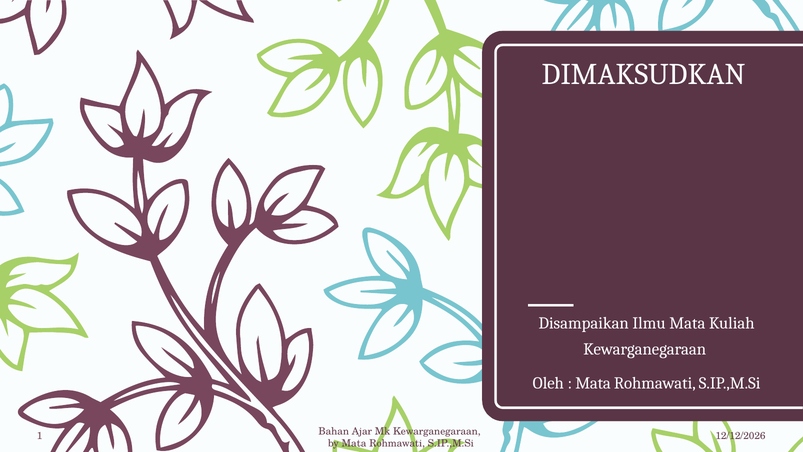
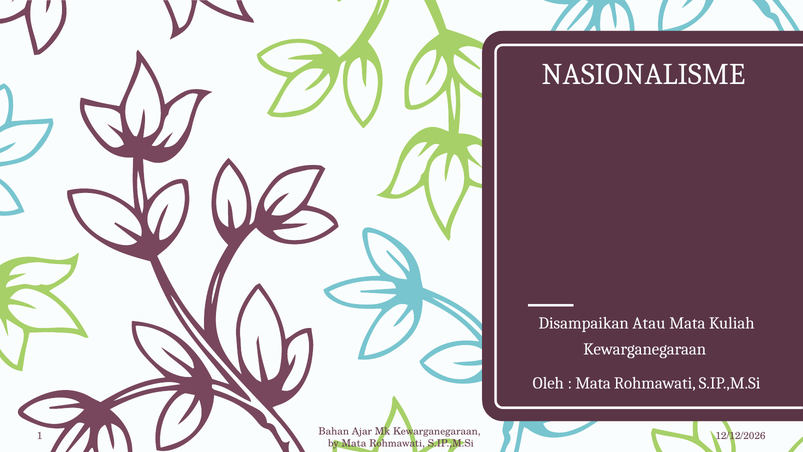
DIMAKSUDKAN: DIMAKSUDKAN -> NASIONALISME
Ilmu: Ilmu -> Atau
